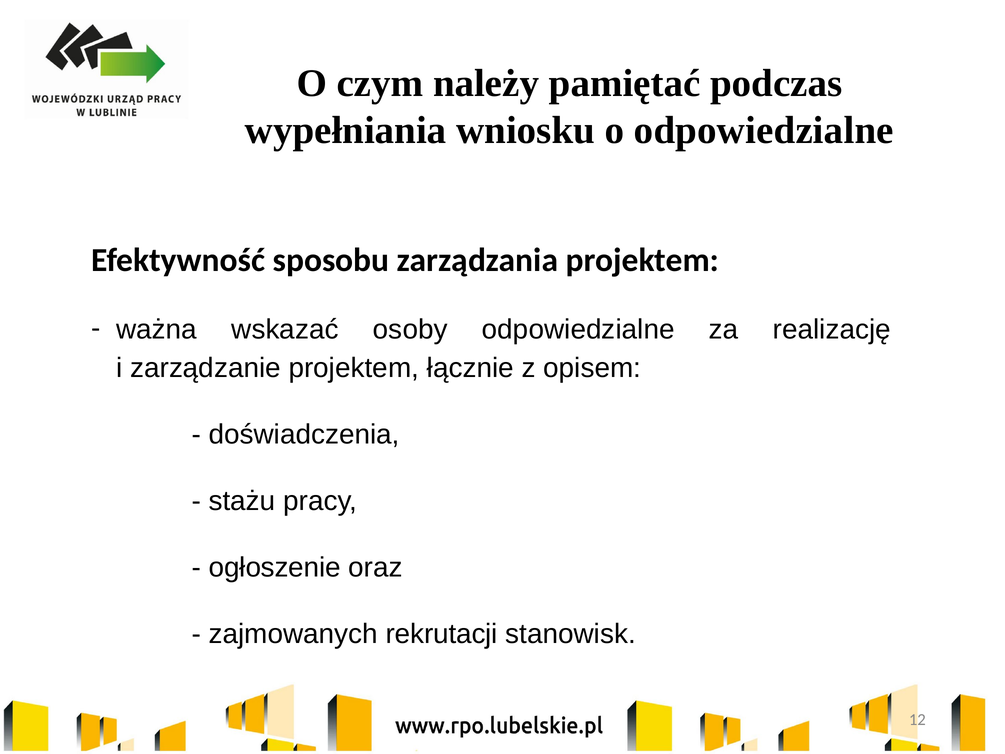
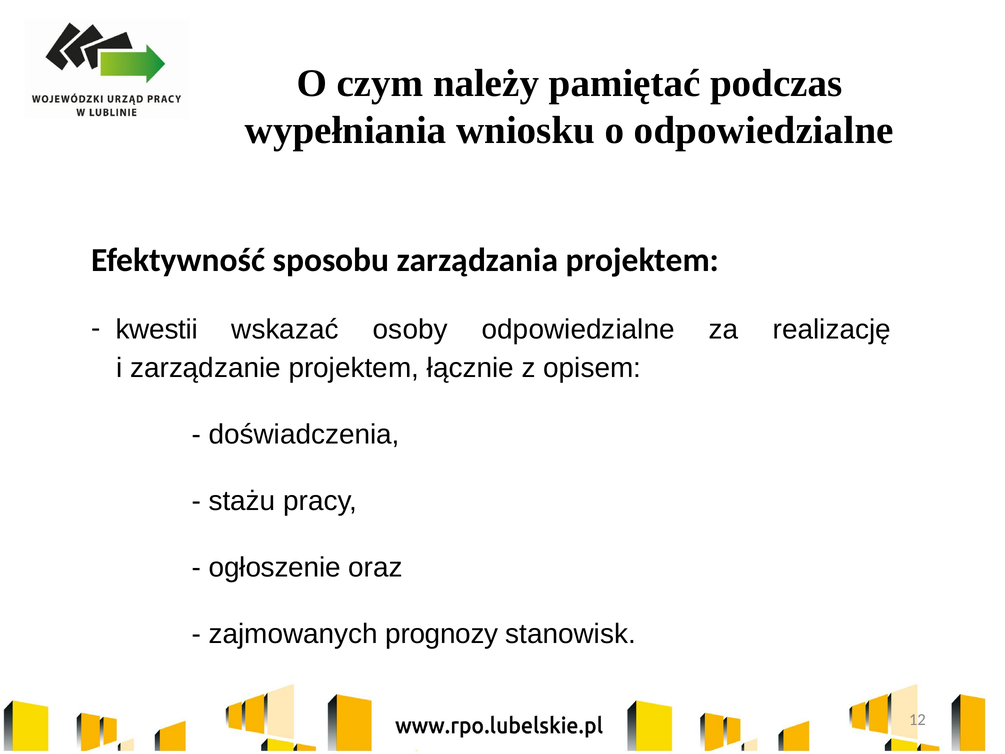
ważna: ważna -> kwestii
rekrutacji: rekrutacji -> prognozy
